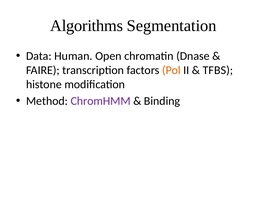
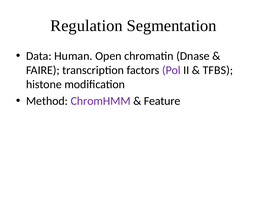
Algorithms: Algorithms -> Regulation
Pol colour: orange -> purple
Binding: Binding -> Feature
